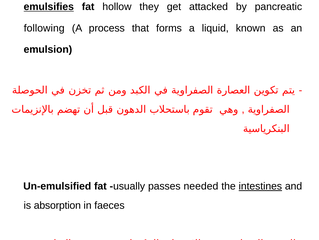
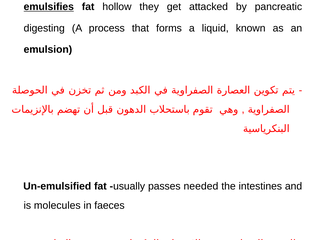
following: following -> digesting
intestines underline: present -> none
absorption: absorption -> molecules
